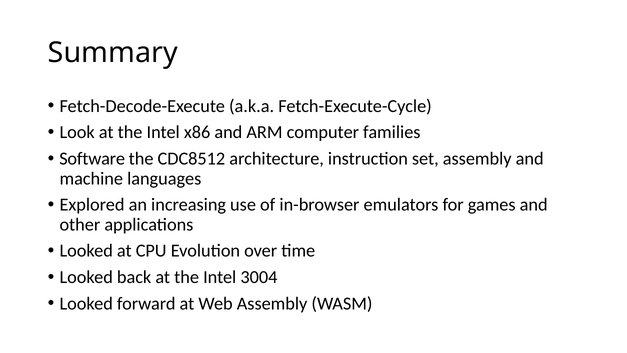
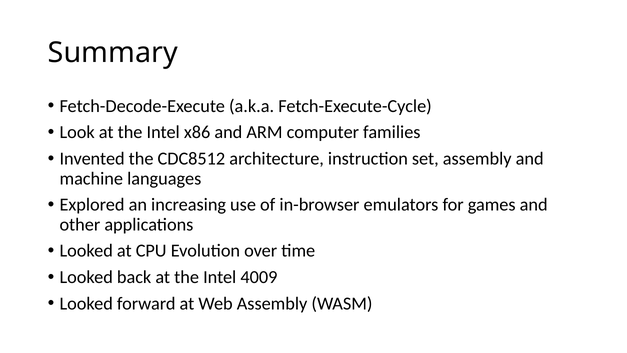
Software: Software -> Invented
3004: 3004 -> 4009
